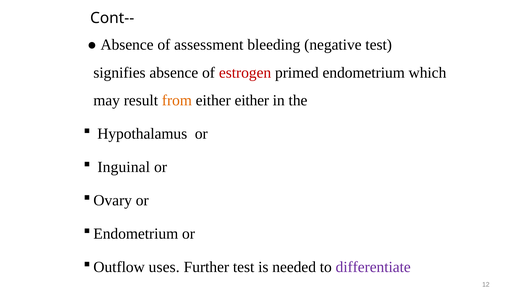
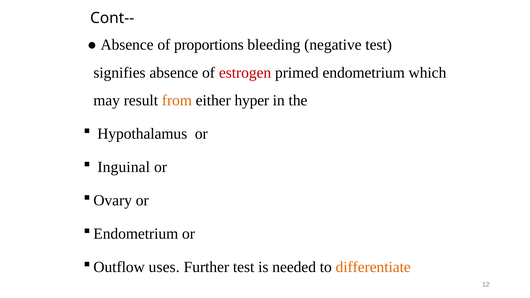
assessment: assessment -> proportions
either either: either -> hyper
differentiate colour: purple -> orange
